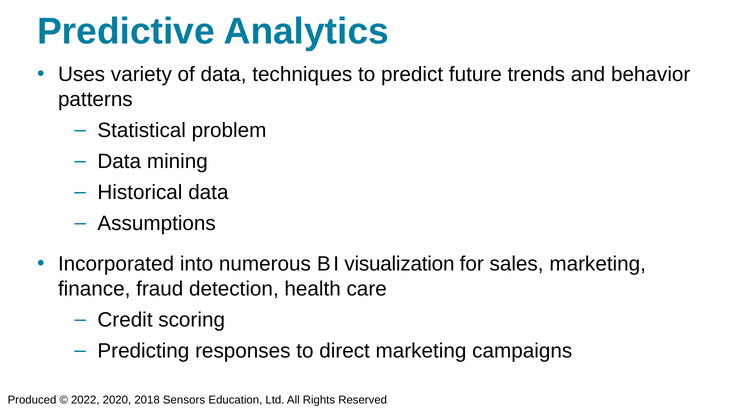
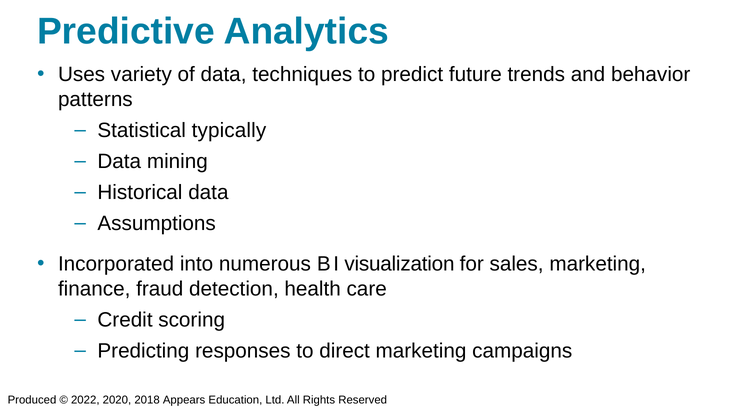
problem: problem -> typically
Sensors: Sensors -> Appears
